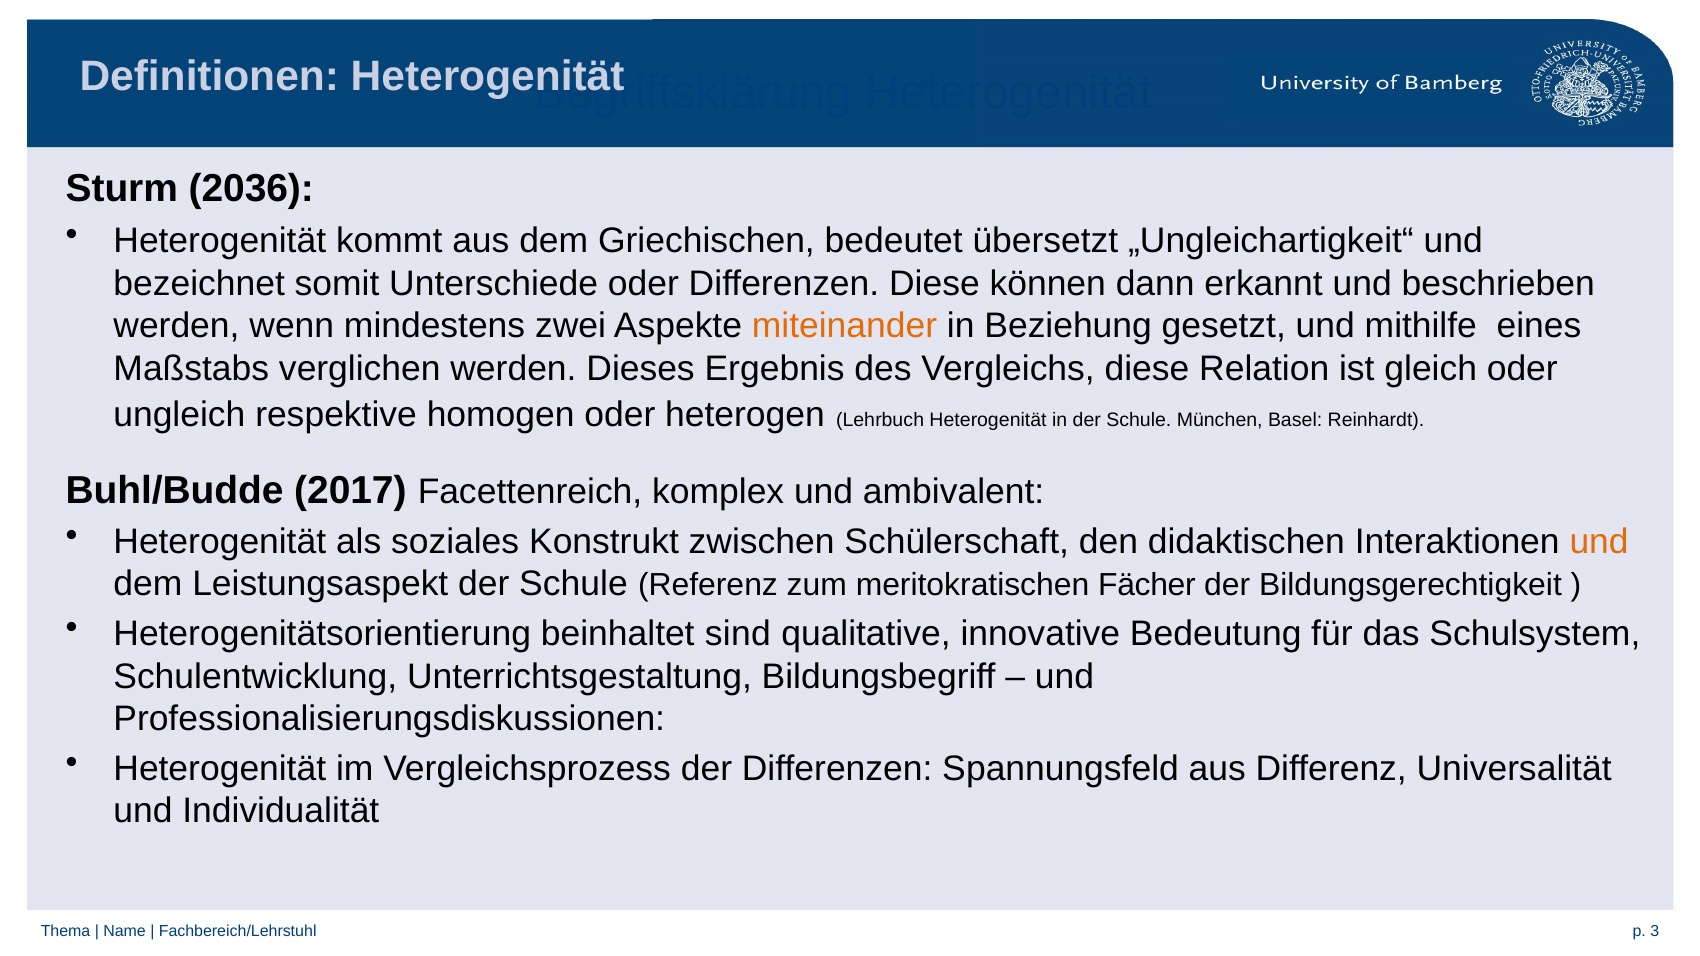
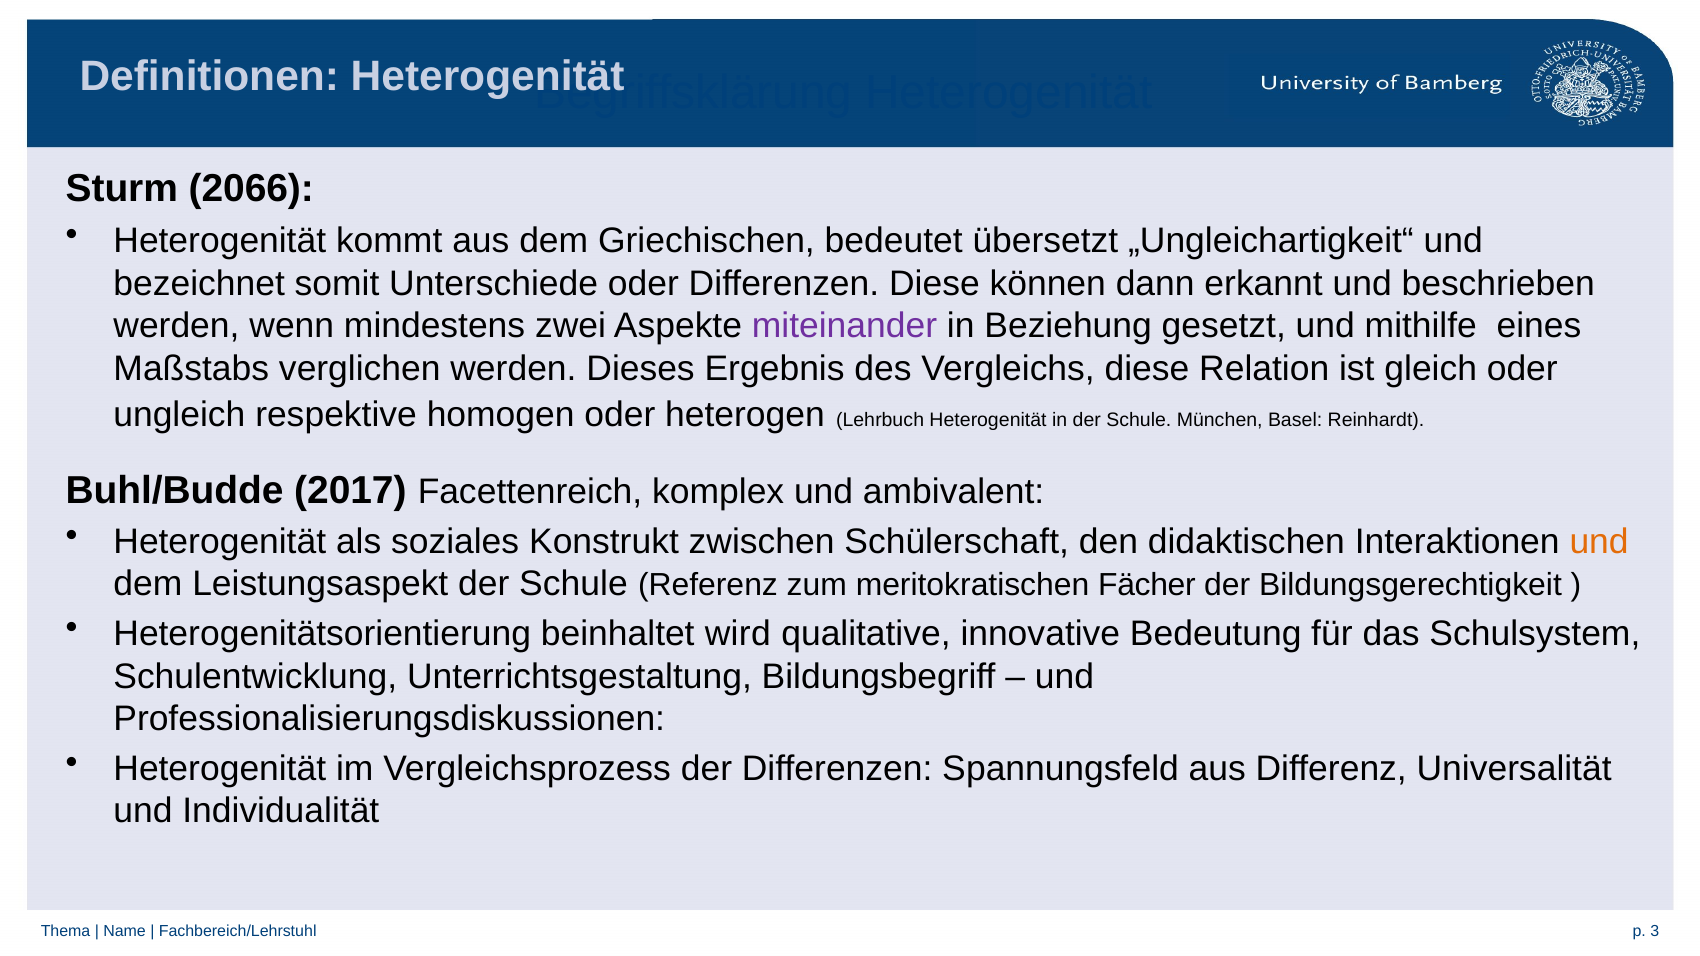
2036: 2036 -> 2066
miteinander colour: orange -> purple
sind: sind -> wird
